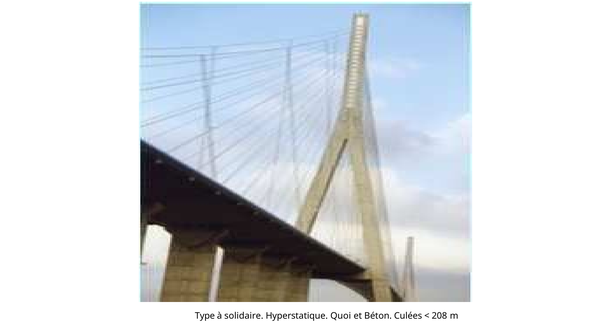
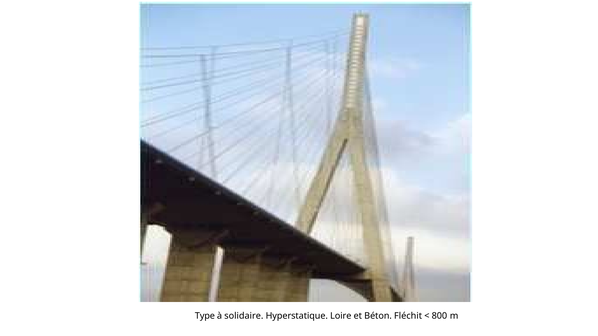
Quoi: Quoi -> Loire
Culées: Culées -> Fléchit
208: 208 -> 800
